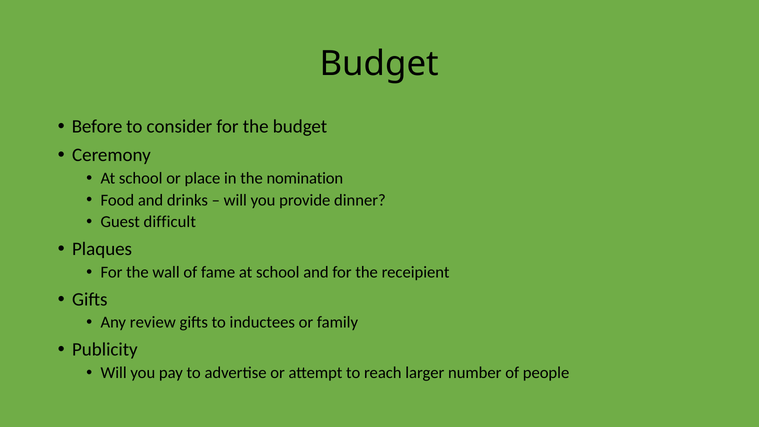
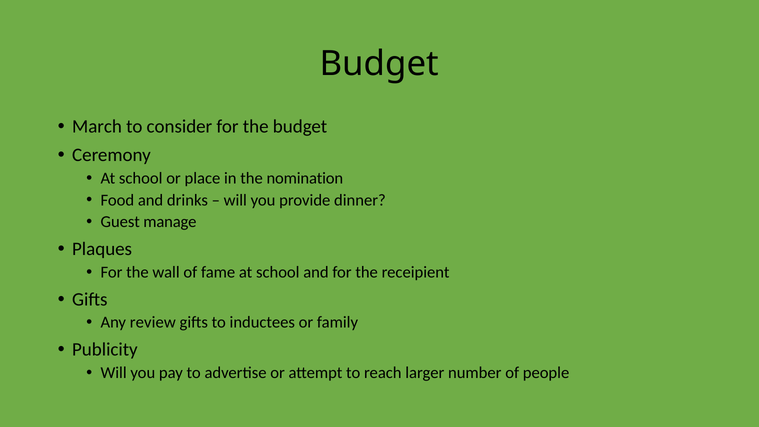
Before: Before -> March
difficult: difficult -> manage
